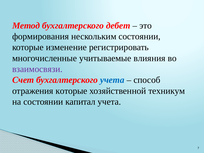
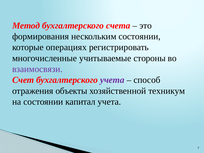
дебет: дебет -> счета
изменение: изменение -> операциях
влияния: влияния -> стороны
учета at (112, 80) colour: blue -> purple
отражения которые: которые -> объекты
